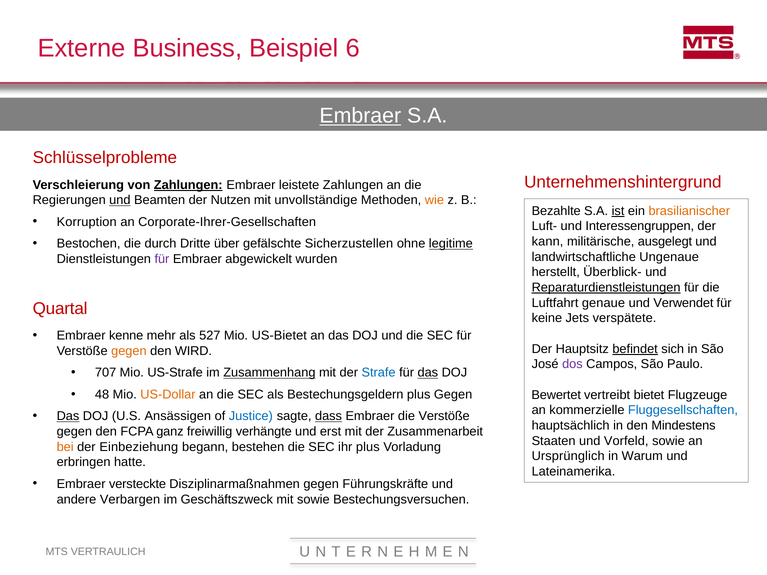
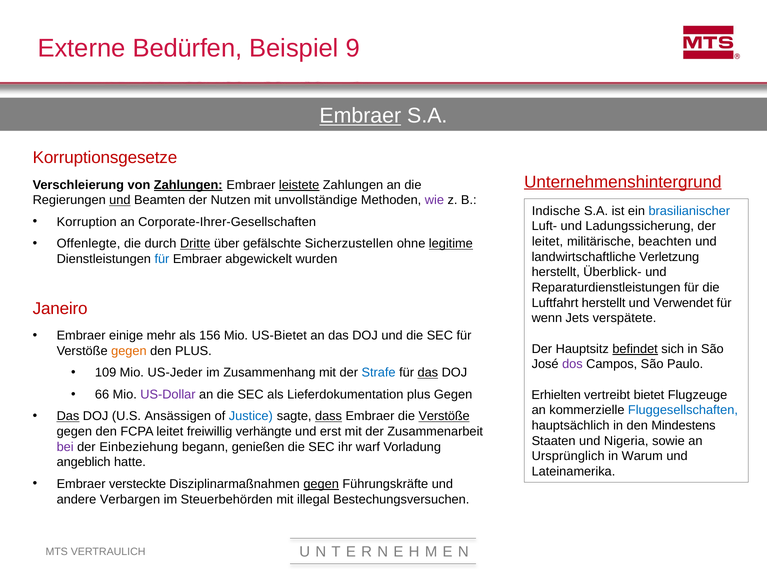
Business: Business -> Bedürfen
6: 6 -> 9
Schlüsselprobleme: Schlüsselprobleme -> Korruptionsgesetze
Unternehmenshintergrund underline: none -> present
leistete underline: none -> present
wie colour: orange -> purple
Bezahlte: Bezahlte -> Indische
ist underline: present -> none
brasilianischer colour: orange -> blue
Interessengruppen: Interessengruppen -> Ladungssicherung
kann at (548, 242): kann -> leitet
ausgelegt: ausgelegt -> beachten
Bestochen: Bestochen -> Offenlegte
Dritte underline: none -> present
Ungenaue: Ungenaue -> Verletzung
für at (162, 259) colour: purple -> blue
Reparaturdienstleistungen underline: present -> none
Luftfahrt genaue: genaue -> herstellt
Quartal: Quartal -> Janeiro
keine: keine -> wenn
kenne: kenne -> einige
527: 527 -> 156
den WIRD: WIRD -> PLUS
707: 707 -> 109
US-Strafe: US-Strafe -> US-Jeder
Zusammenhang underline: present -> none
48: 48 -> 66
US-Dollar colour: orange -> purple
Bestechungsgeldern: Bestechungsgeldern -> Lieferdokumentation
Bewertet: Bewertet -> Erhielten
Verstöße at (444, 416) underline: none -> present
FCPA ganz: ganz -> leitet
Vorfeld: Vorfeld -> Nigeria
bei colour: orange -> purple
bestehen: bestehen -> genießen
ihr plus: plus -> warf
erbringen: erbringen -> angeblich
gegen at (321, 484) underline: none -> present
Geschäftszweck: Geschäftszweck -> Steuerbehörden
mit sowie: sowie -> illegal
